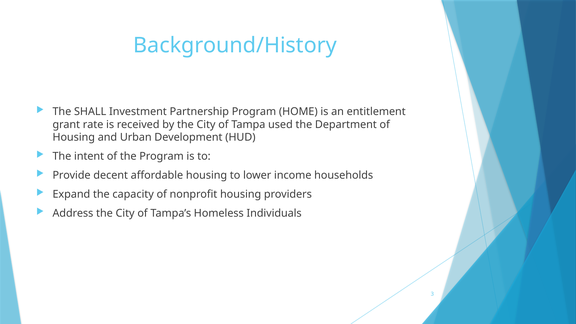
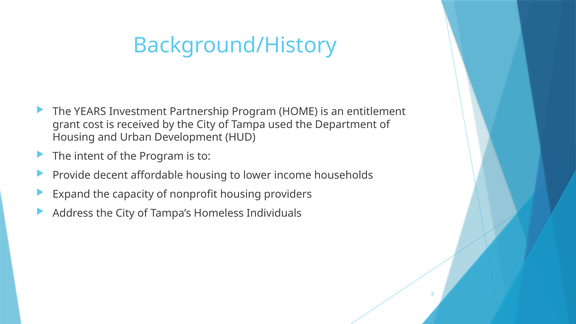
SHALL: SHALL -> YEARS
rate: rate -> cost
